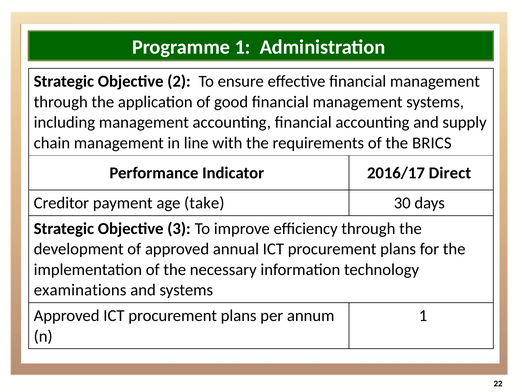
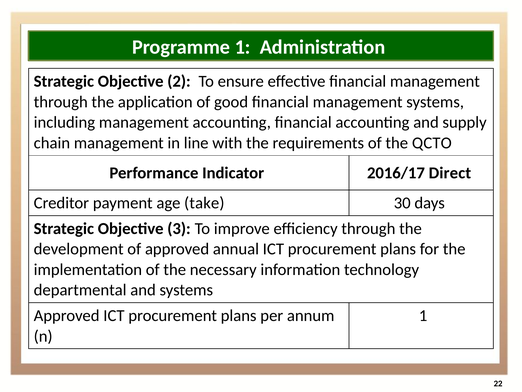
BRICS: BRICS -> QCTO
examinations: examinations -> departmental
